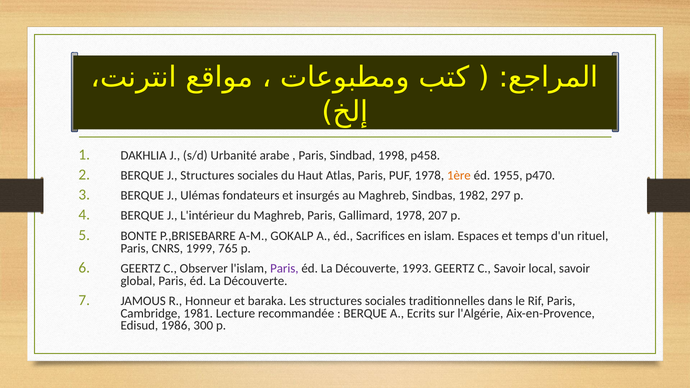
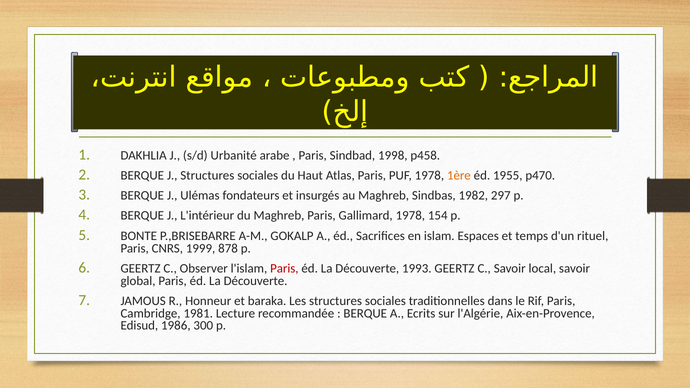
207: 207 -> 154
765: 765 -> 878
Paris at (284, 268) colour: purple -> red
